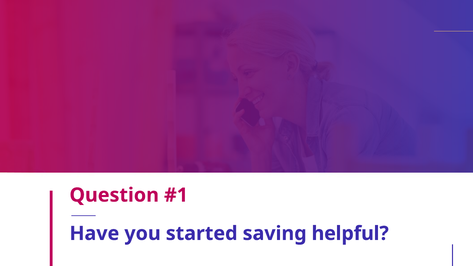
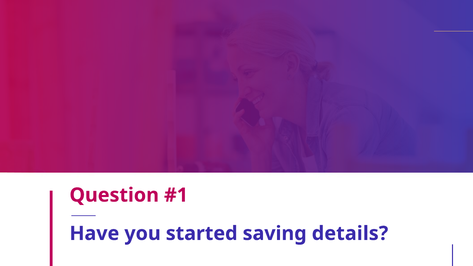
helpful: helpful -> details
